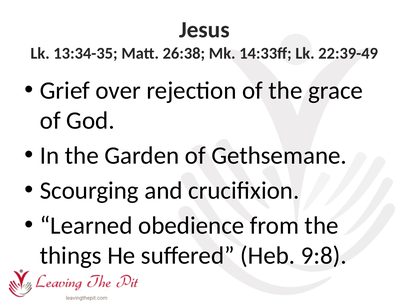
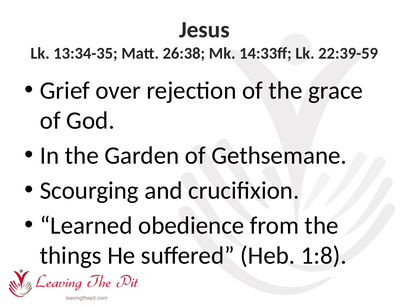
22:39-49: 22:39-49 -> 22:39-59
9:8: 9:8 -> 1:8
